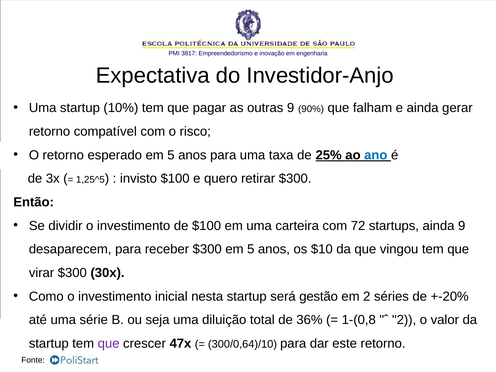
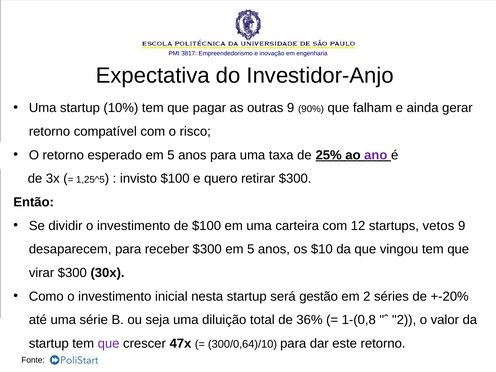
ano colour: blue -> purple
72: 72 -> 12
startups ainda: ainda -> vetos
